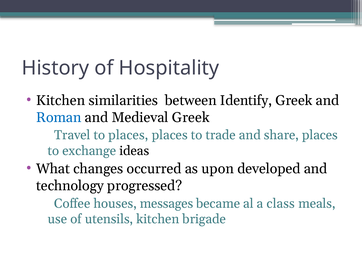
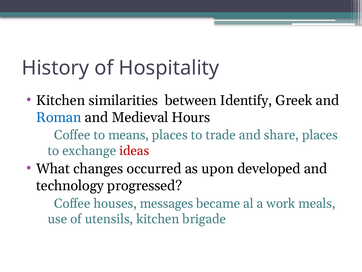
Medieval Greek: Greek -> Hours
Travel at (72, 135): Travel -> Coffee
to places: places -> means
ideas colour: black -> red
class: class -> work
